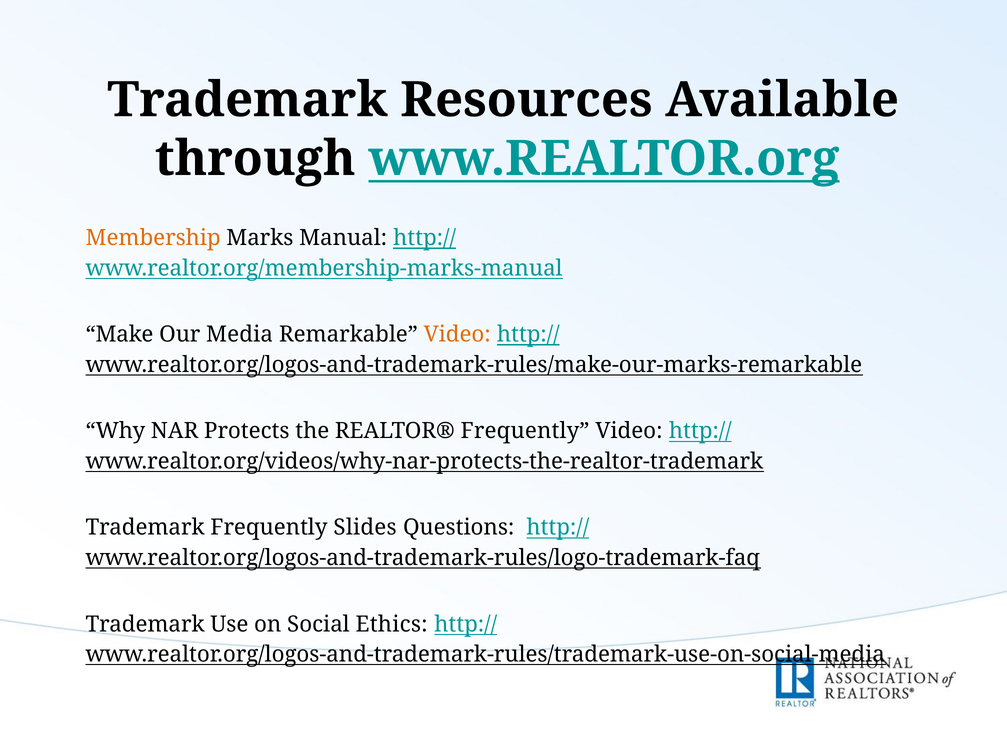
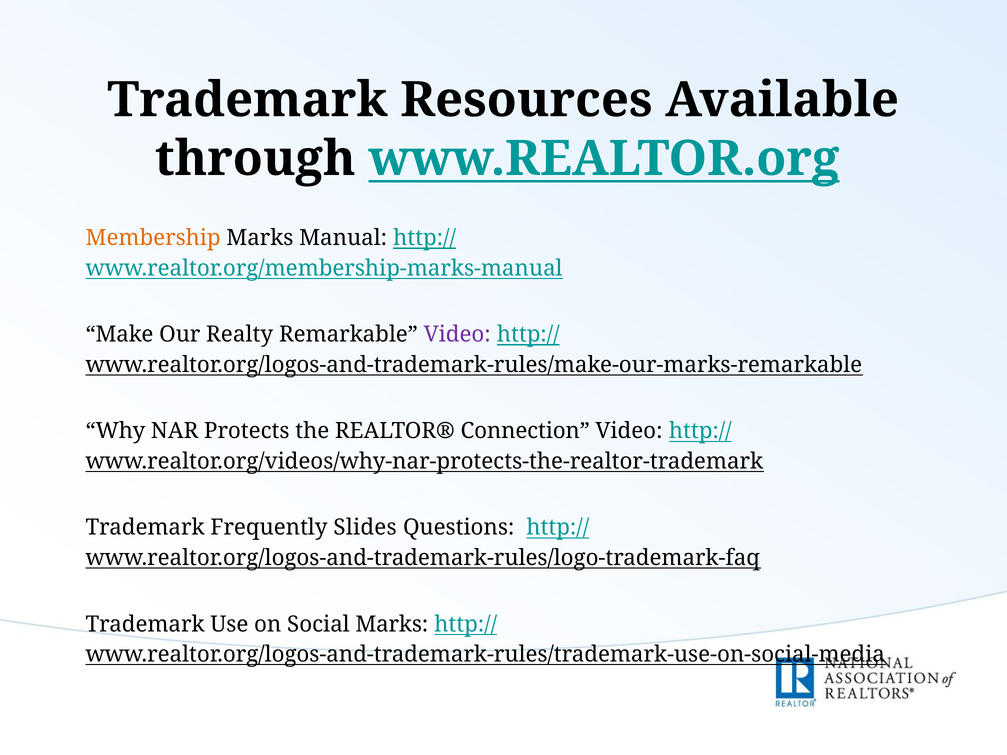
Media: Media -> Realty
Video at (457, 335) colour: orange -> purple
REALTOR® Frequently: Frequently -> Connection
Social Ethics: Ethics -> Marks
